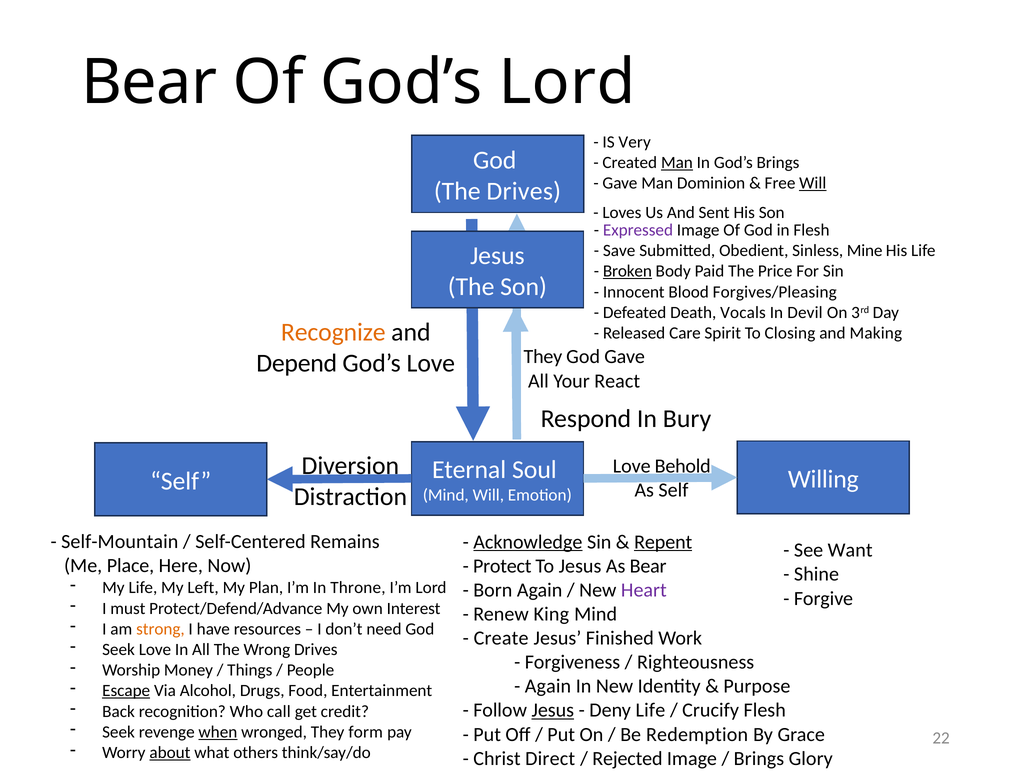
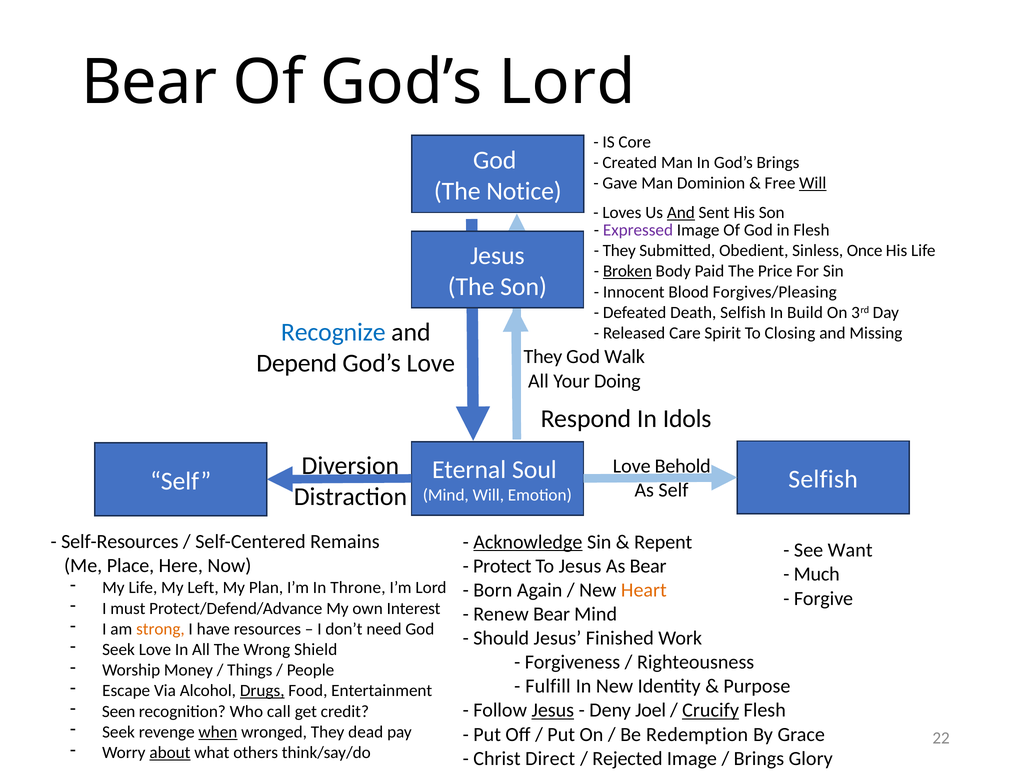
Very: Very -> Core
Man at (677, 163) underline: present -> none
The Drives: Drives -> Notice
And at (681, 213) underline: none -> present
Save at (619, 251): Save -> They
Mine: Mine -> Once
Death Vocals: Vocals -> Selfish
Devil: Devil -> Build
Recognize colour: orange -> blue
Making: Making -> Missing
God Gave: Gave -> Walk
React: React -> Doing
Bury: Bury -> Idols
Willing at (823, 479): Willing -> Selfish
Self-Mountain: Self-Mountain -> Self-Resources
Repent underline: present -> none
Shine: Shine -> Much
Heart colour: purple -> orange
Renew King: King -> Bear
Create: Create -> Should
Wrong Drives: Drives -> Shield
Again at (548, 687): Again -> Fulfill
Escape underline: present -> none
Drugs underline: none -> present
Deny Life: Life -> Joel
Crucify underline: none -> present
Back: Back -> Seen
form: form -> dead
